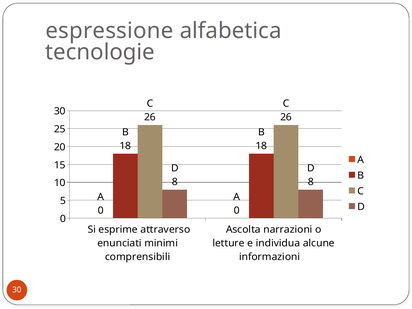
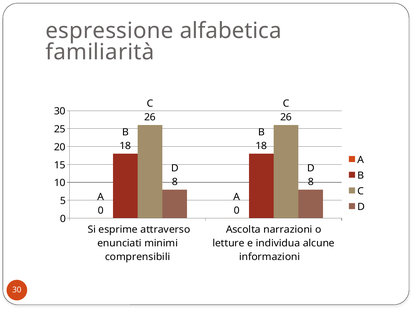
tecnologie: tecnologie -> familiarità
